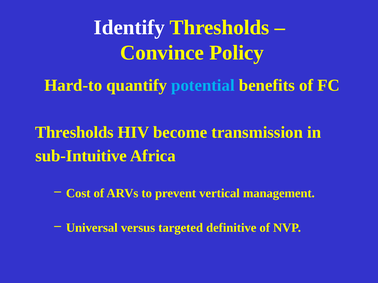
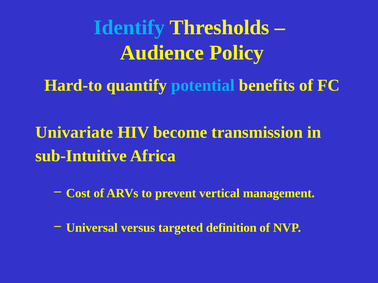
Identify colour: white -> light blue
Convince: Convince -> Audience
Thresholds at (74, 133): Thresholds -> Univariate
definitive: definitive -> definition
